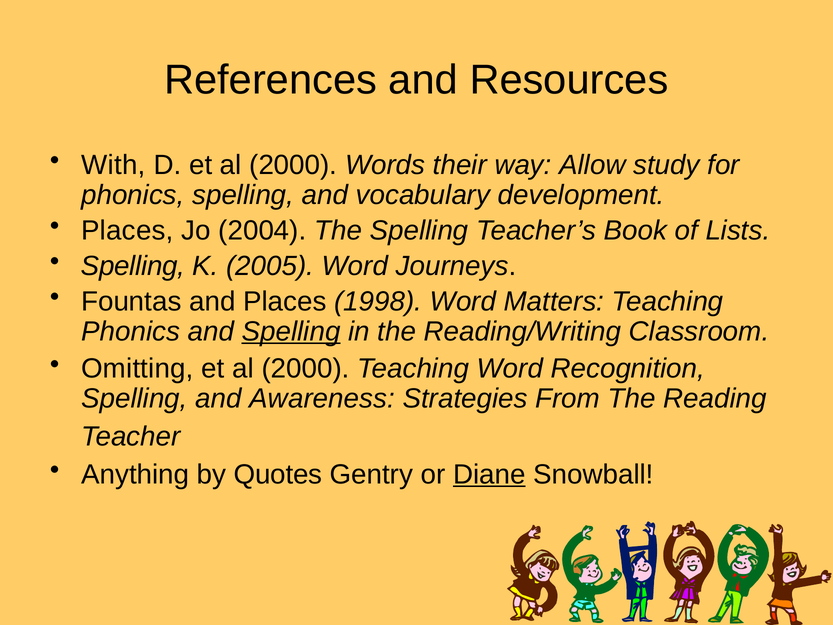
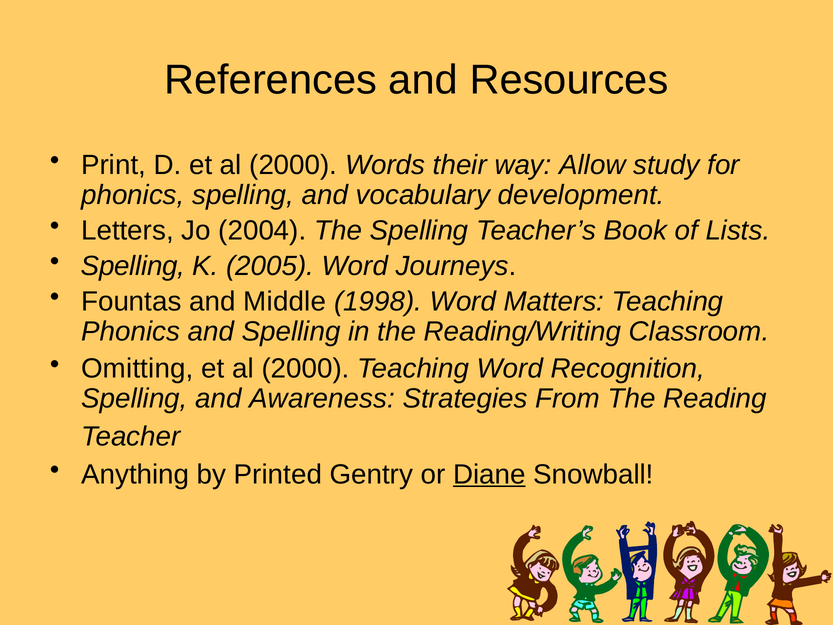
With: With -> Print
Places at (127, 230): Places -> Letters
and Places: Places -> Middle
Spelling at (291, 331) underline: present -> none
Quotes: Quotes -> Printed
